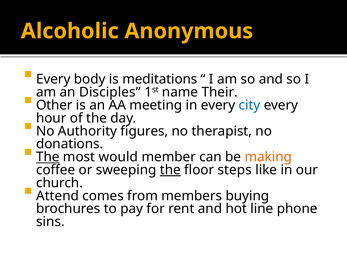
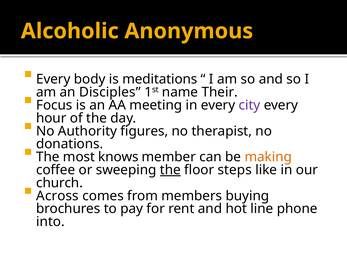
Other: Other -> Focus
city colour: blue -> purple
The at (48, 157) underline: present -> none
would: would -> knows
Attend: Attend -> Across
sins: sins -> into
